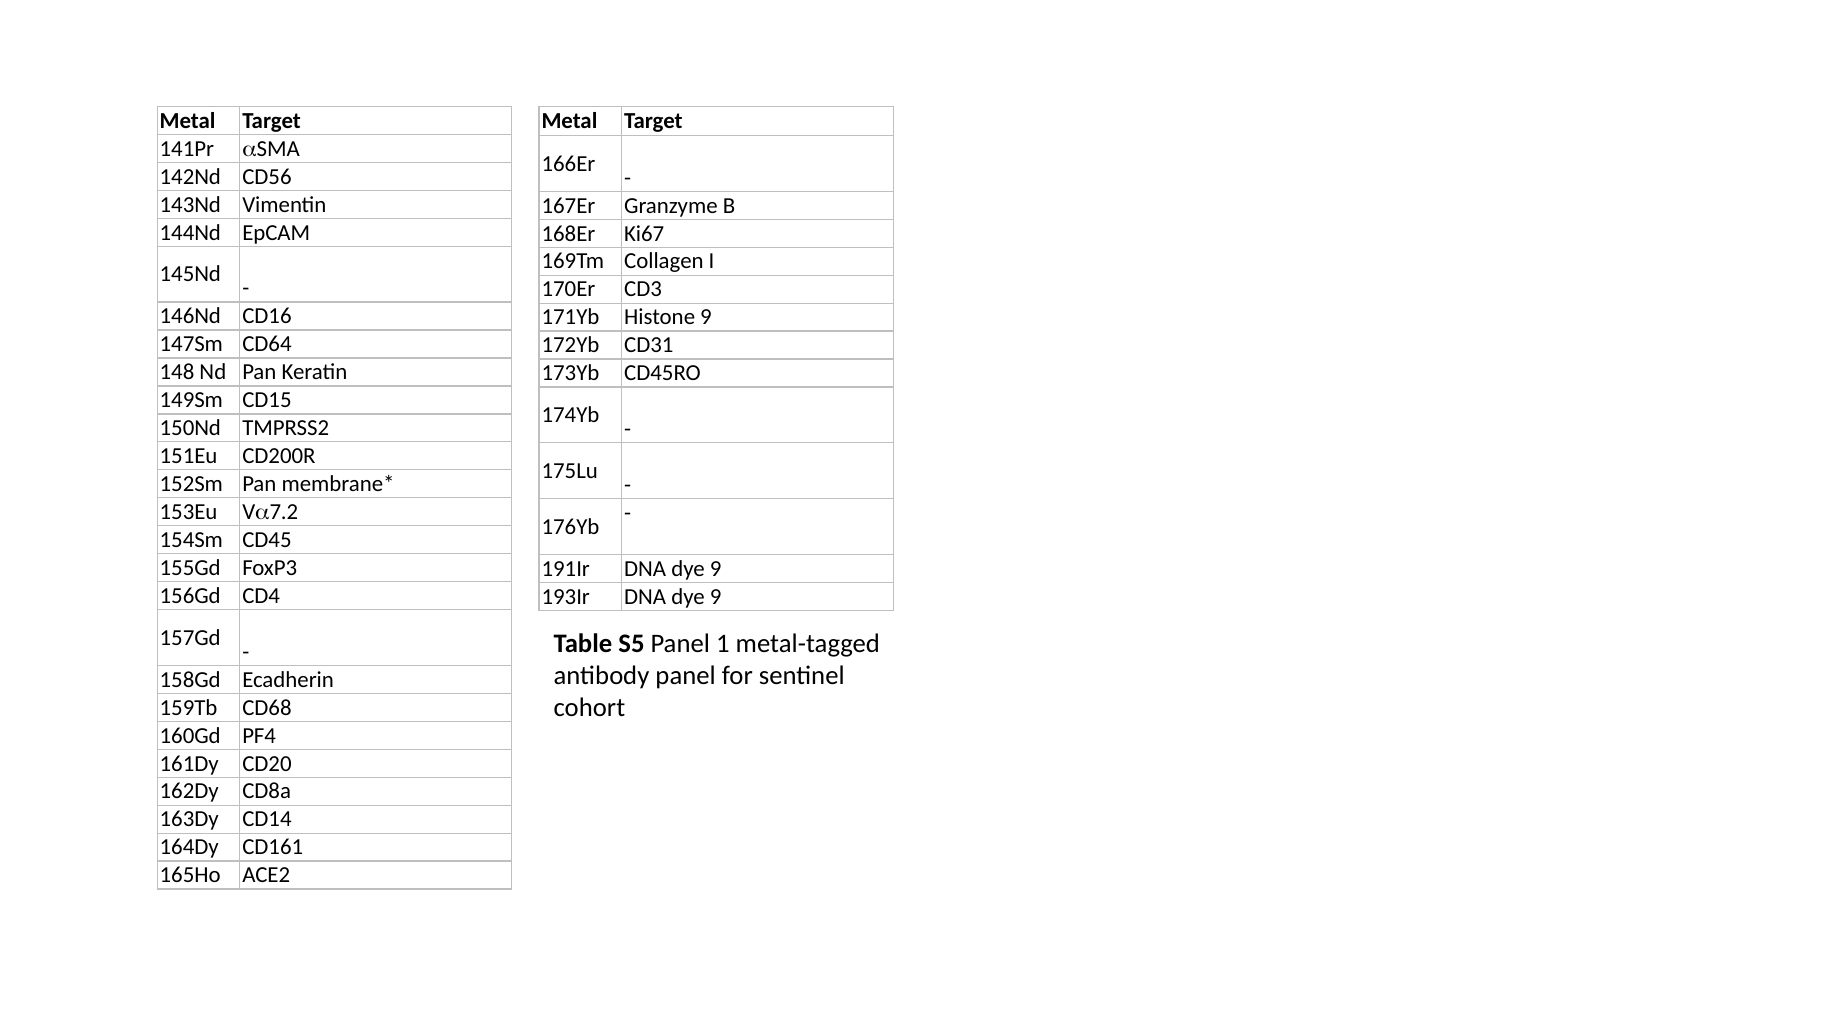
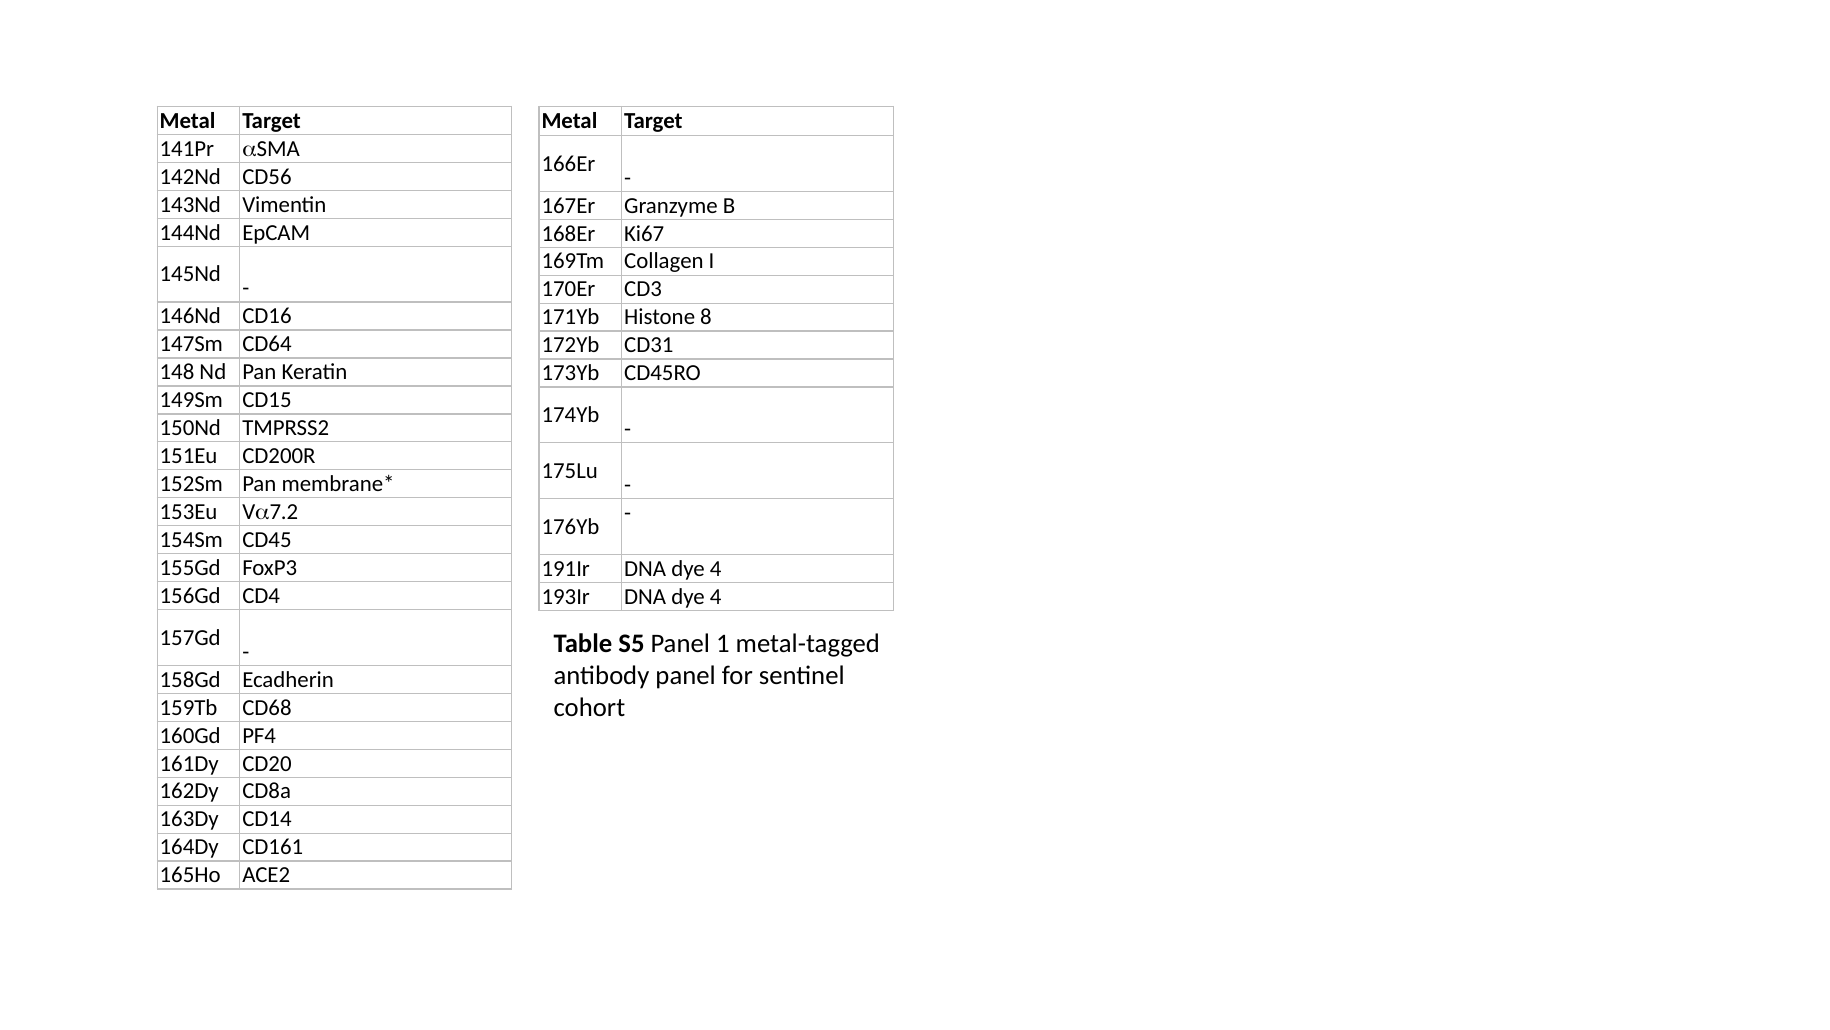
Histone 9: 9 -> 8
191Ir DNA dye 9: 9 -> 4
193Ir DNA dye 9: 9 -> 4
